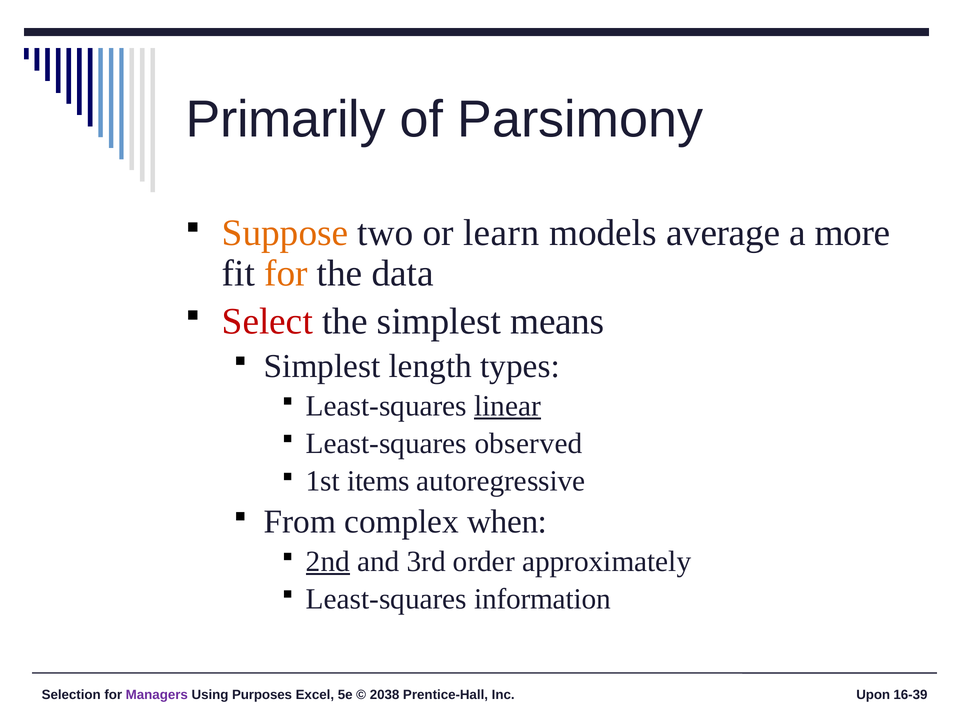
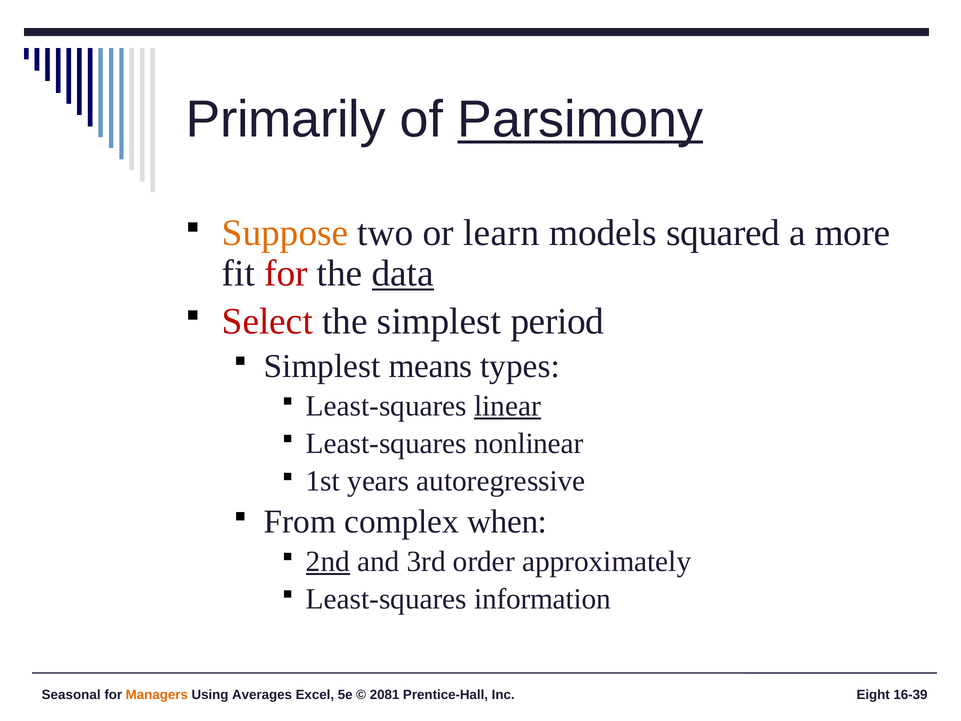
Parsimony underline: none -> present
average: average -> squared
for at (286, 273) colour: orange -> red
data underline: none -> present
means: means -> period
length: length -> means
observed: observed -> nonlinear
items: items -> years
Selection: Selection -> Seasonal
Managers colour: purple -> orange
Purposes: Purposes -> Averages
2038: 2038 -> 2081
Upon: Upon -> Eight
